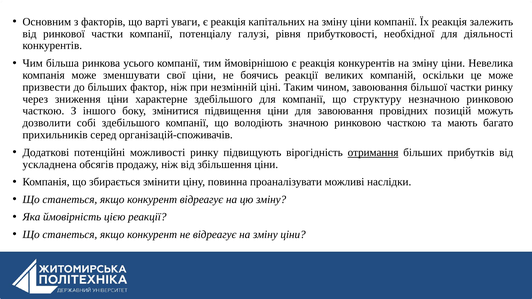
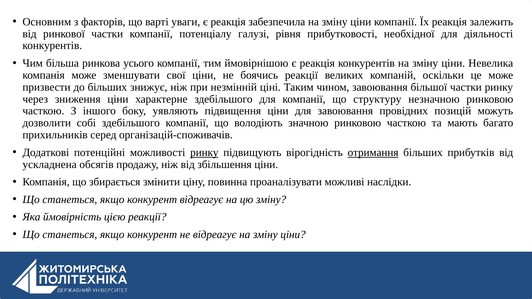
капітальних: капітальних -> забезпечила
фактор: фактор -> знижує
змінитися: змінитися -> уявляють
ринку at (204, 153) underline: none -> present
